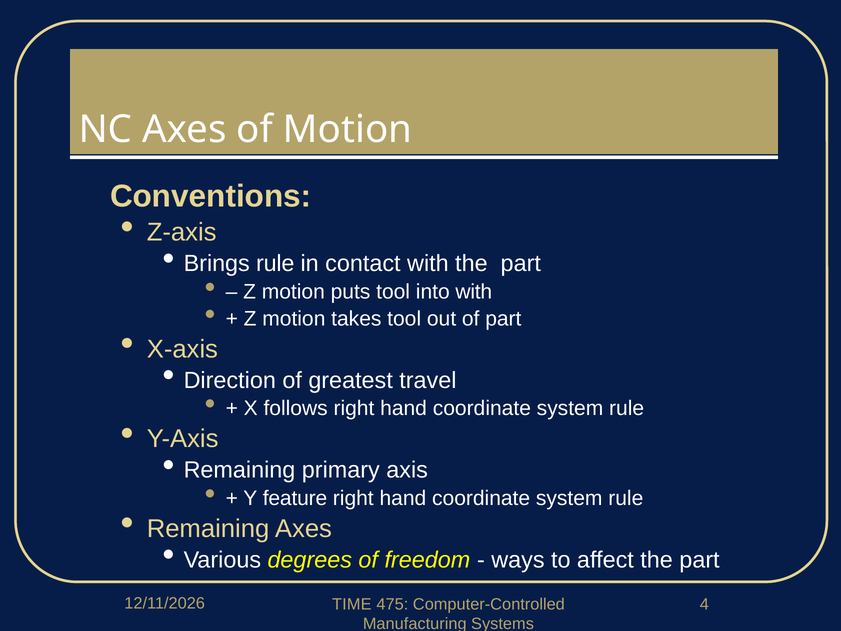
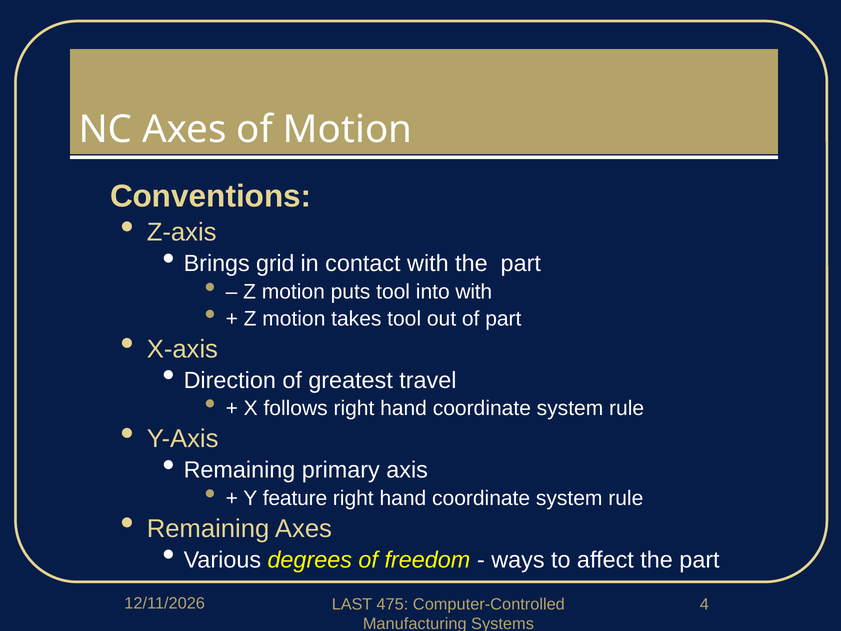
Brings rule: rule -> grid
TIME: TIME -> LAST
